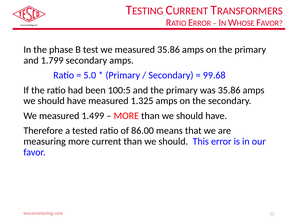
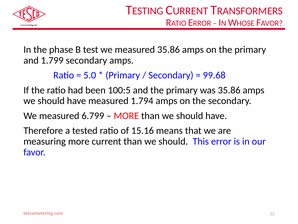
1.325: 1.325 -> 1.794
1.499: 1.499 -> 6.799
86.00: 86.00 -> 15.16
